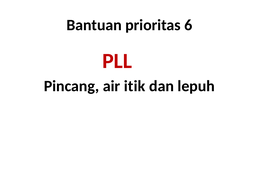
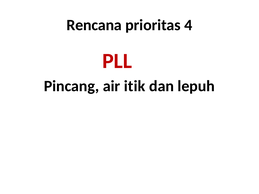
Bantuan: Bantuan -> Rencana
6: 6 -> 4
